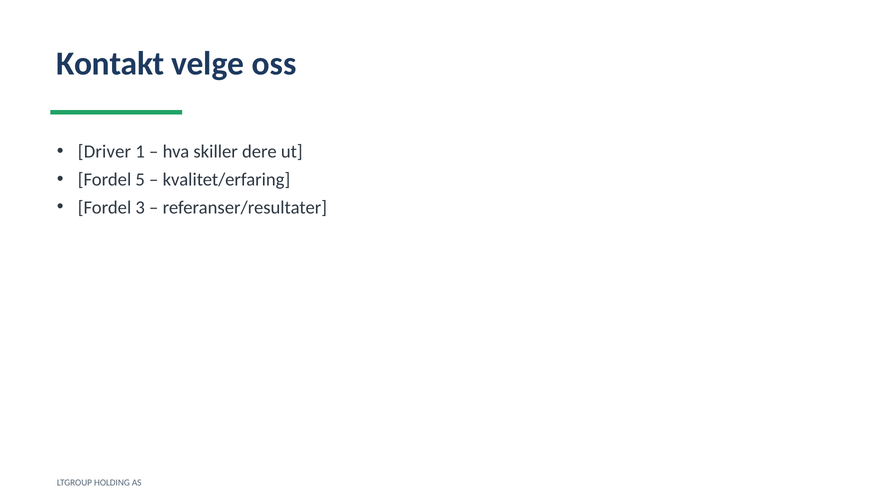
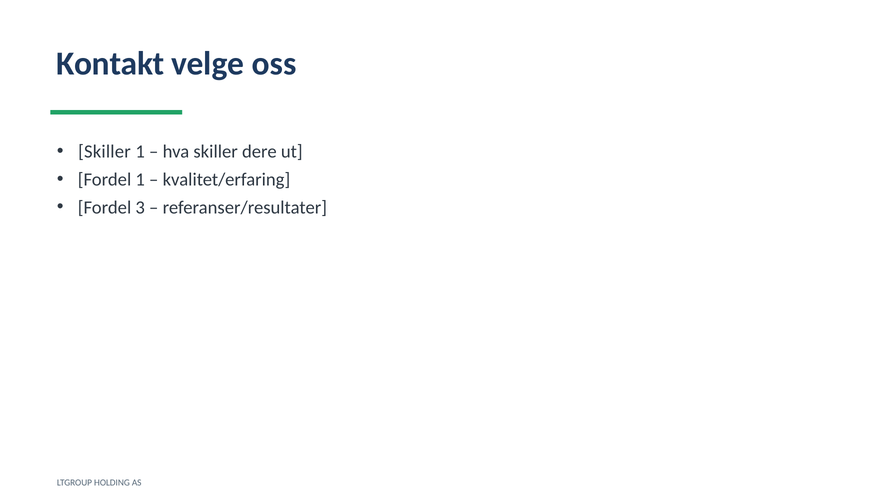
Driver at (104, 151): Driver -> Skiller
Fordel 5: 5 -> 1
